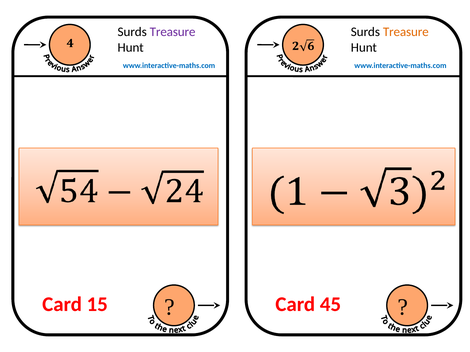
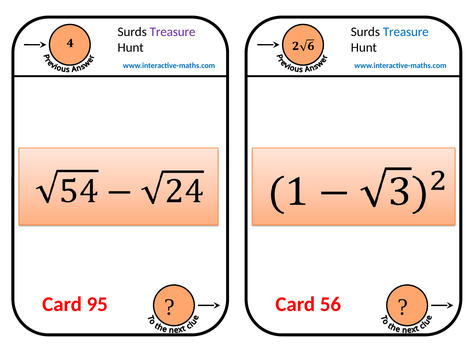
Treasure at (406, 32) colour: orange -> blue
15: 15 -> 95
45: 45 -> 56
